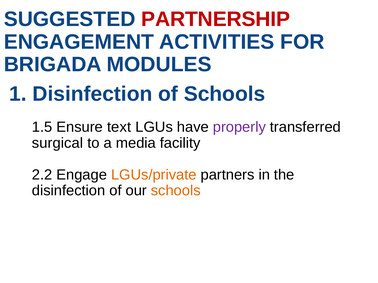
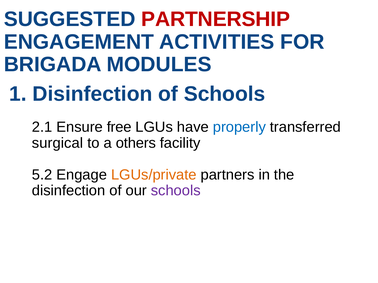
1.5: 1.5 -> 2.1
text: text -> free
properly colour: purple -> blue
media: media -> others
2.2: 2.2 -> 5.2
schools at (176, 191) colour: orange -> purple
